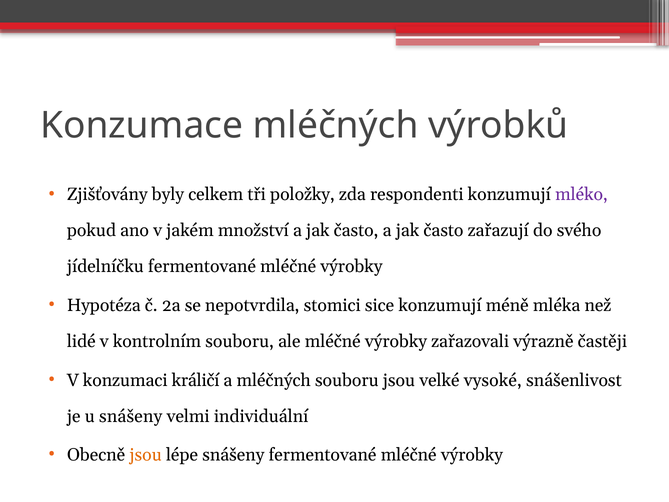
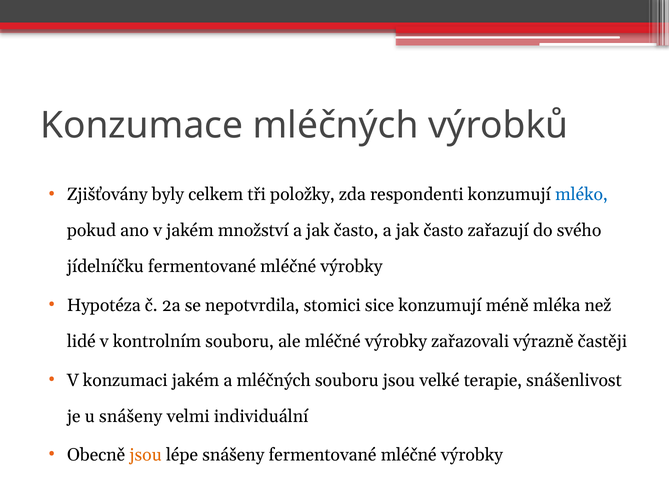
mléko colour: purple -> blue
konzumaci králičí: králičí -> jakém
vysoké: vysoké -> terapie
